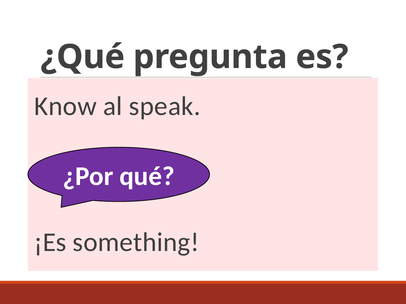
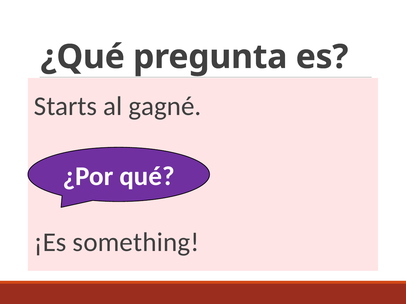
Know: Know -> Starts
speak: speak -> gagné
